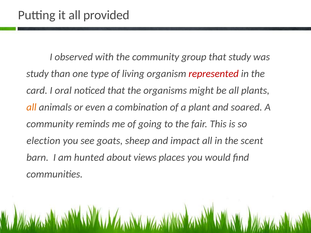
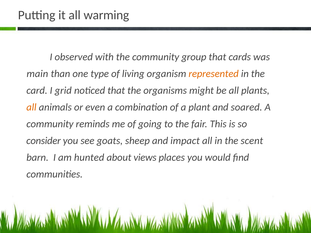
provided: provided -> warming
that study: study -> cards
study at (37, 74): study -> main
represented colour: red -> orange
oral: oral -> grid
election: election -> consider
